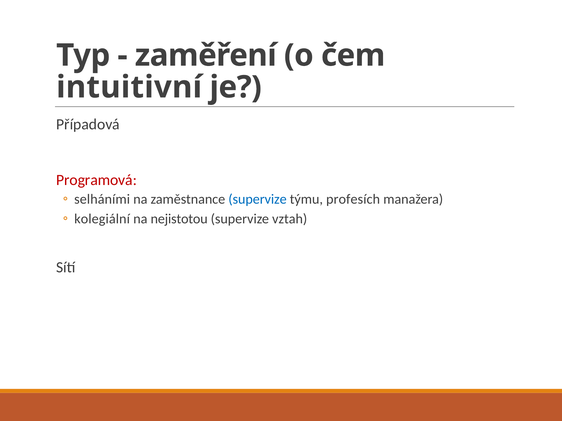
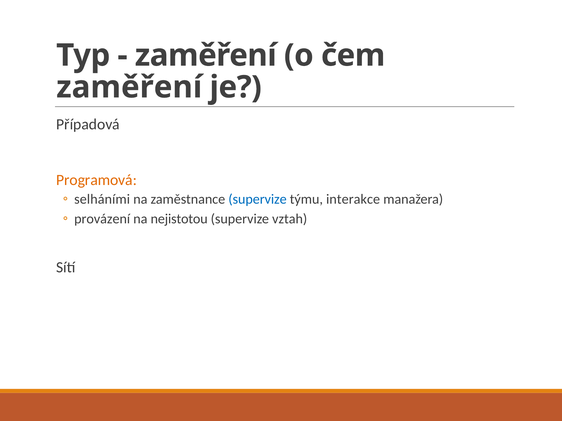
intuitivní at (129, 87): intuitivní -> zaměření
Programová colour: red -> orange
profesích: profesích -> interakce
kolegiální: kolegiální -> provázení
